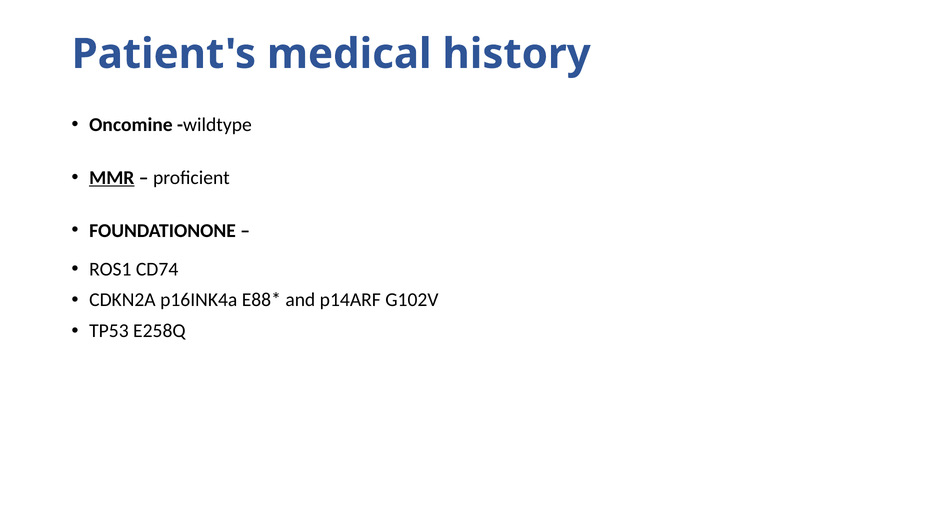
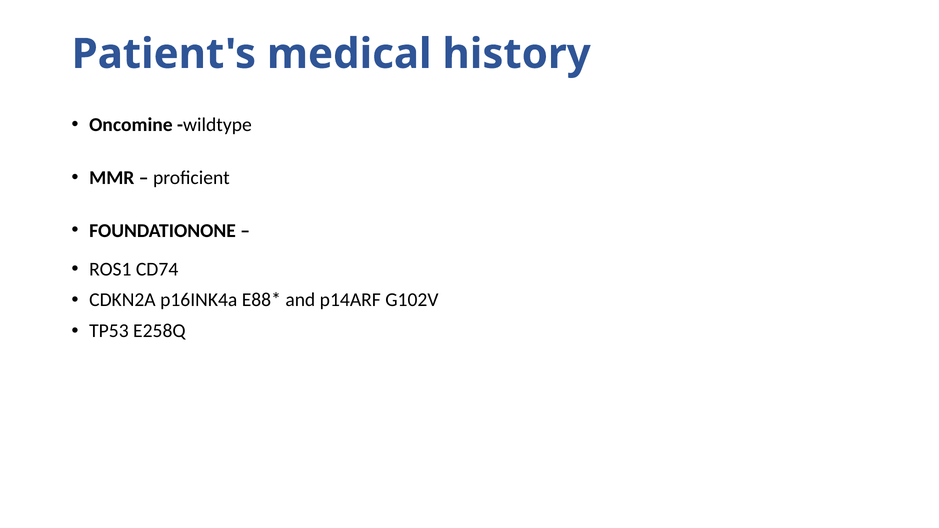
MMR underline: present -> none
